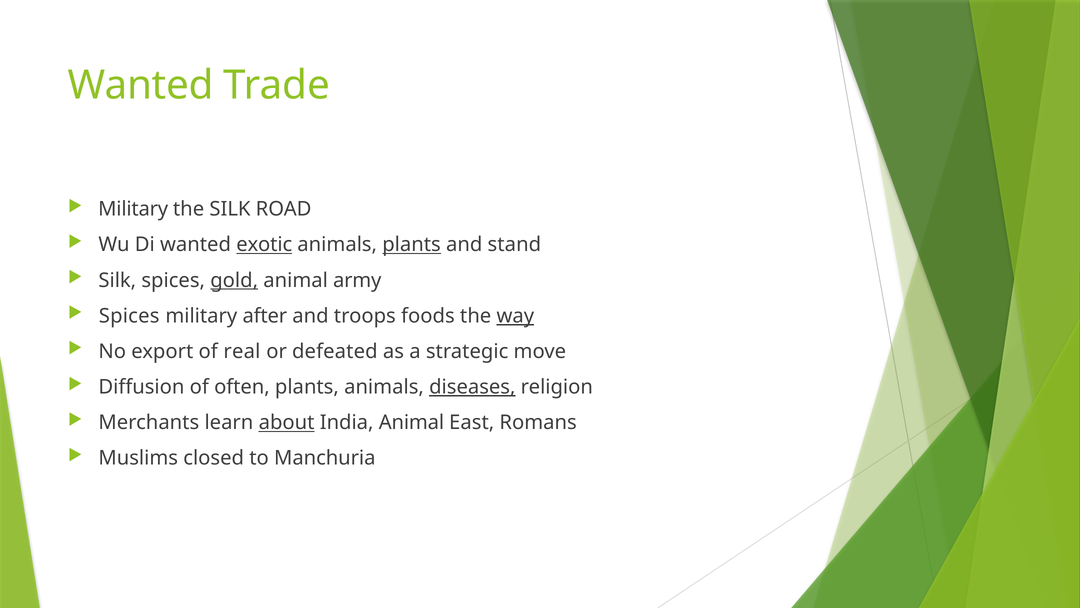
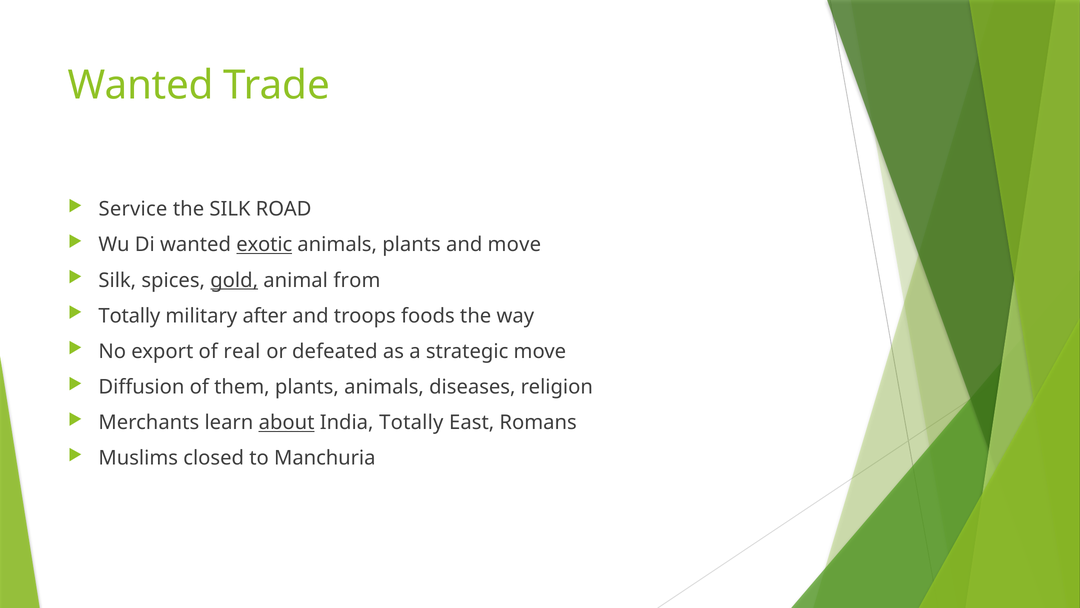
Military at (133, 209): Military -> Service
plants at (412, 245) underline: present -> none
and stand: stand -> move
army: army -> from
Spices at (129, 316): Spices -> Totally
way underline: present -> none
often: often -> them
diseases underline: present -> none
India Animal: Animal -> Totally
